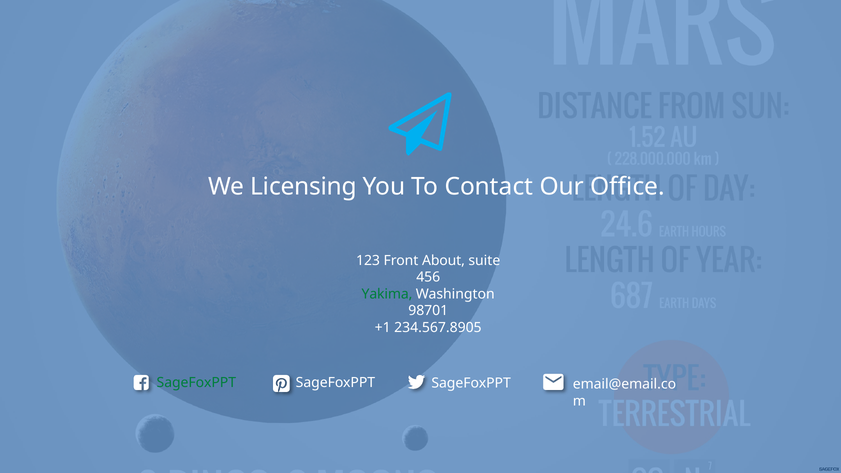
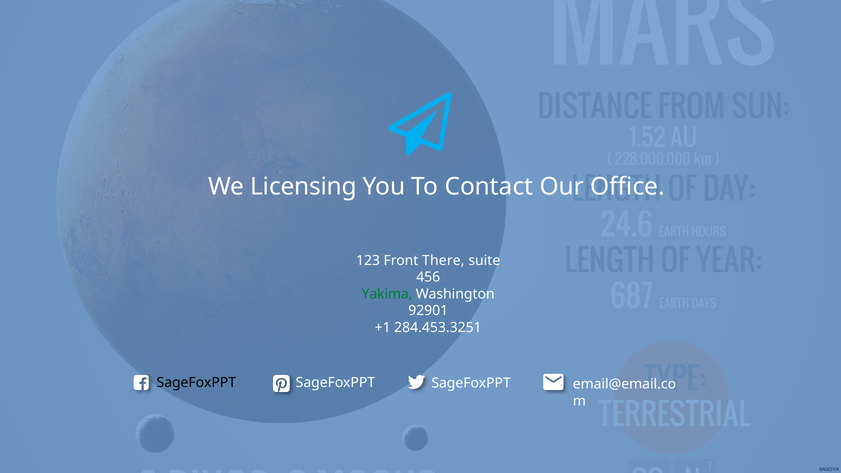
About: About -> There
98701: 98701 -> 92901
234.567.8905: 234.567.8905 -> 284.453.3251
SageFoxPPT at (196, 383) colour: green -> black
